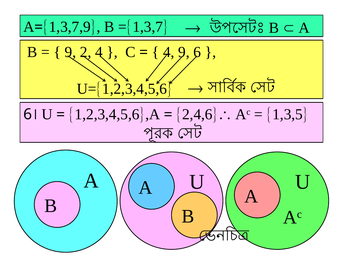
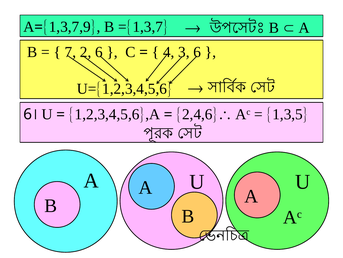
9 at (70, 52): 9 -> 7
2 4: 4 -> 6
4 9: 9 -> 3
